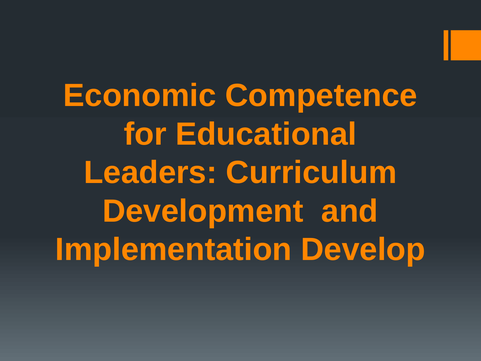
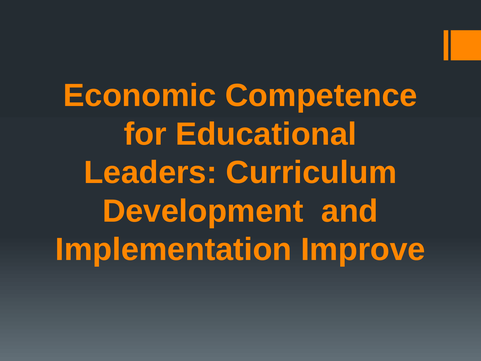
Develop: Develop -> Improve
